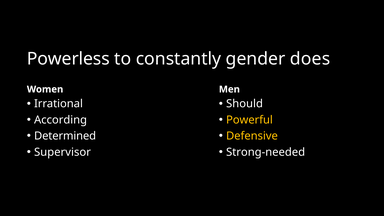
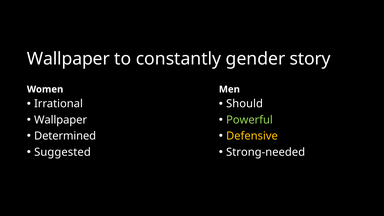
Powerless at (68, 59): Powerless -> Wallpaper
does: does -> story
According at (61, 120): According -> Wallpaper
Powerful colour: yellow -> light green
Supervisor: Supervisor -> Suggested
